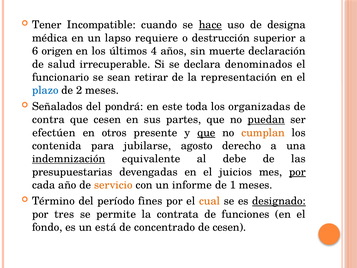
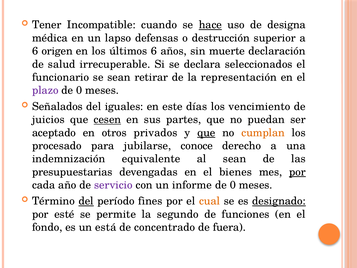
requiere: requiere -> defensas
últimos 4: 4 -> 6
denominados: denominados -> seleccionados
plazo colour: blue -> purple
2 at (79, 90): 2 -> 0
pondrá: pondrá -> iguales
toda: toda -> días
organizadas: organizadas -> vencimiento
contra: contra -> juicios
cesen at (107, 119) underline: none -> present
puedan underline: present -> none
efectúen: efectúen -> aceptado
presente: presente -> privados
contenida: contenida -> procesado
agosto: agosto -> conoce
indemnización underline: present -> none
al debe: debe -> sean
juicios: juicios -> bienes
servicio colour: orange -> purple
1 at (233, 185): 1 -> 0
del at (86, 201) underline: none -> present
tres: tres -> esté
contrata: contrata -> segundo
de cesen: cesen -> fuera
